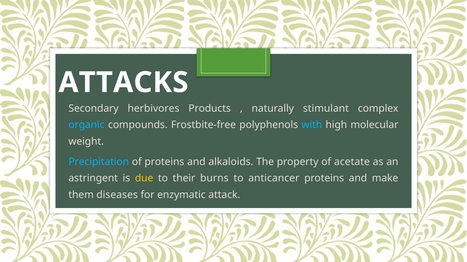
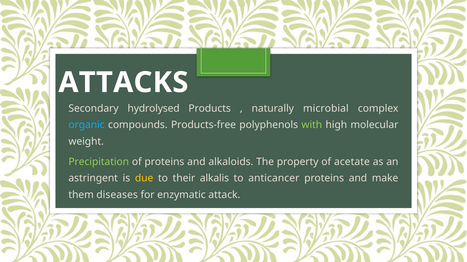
herbivores: herbivores -> hydrolysed
stimulant: stimulant -> microbial
Frostbite-free: Frostbite-free -> Products-free
with colour: light blue -> light green
Precipitation colour: light blue -> light green
burns: burns -> alkalis
